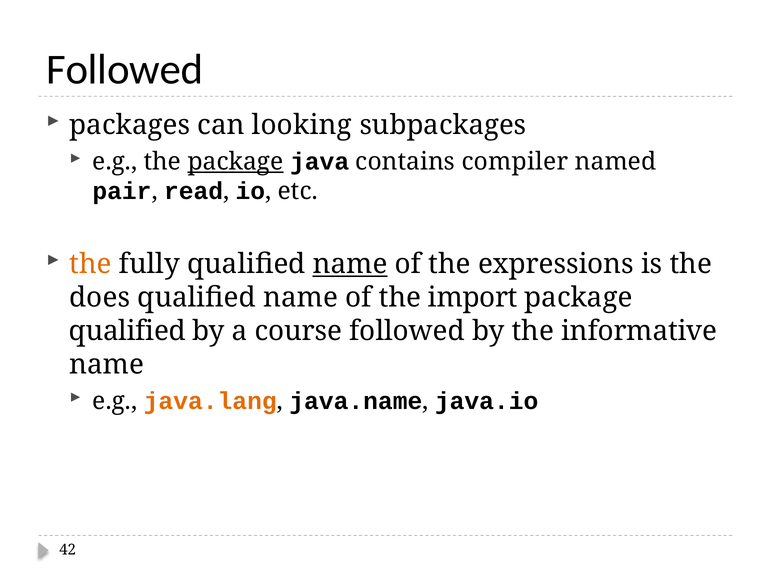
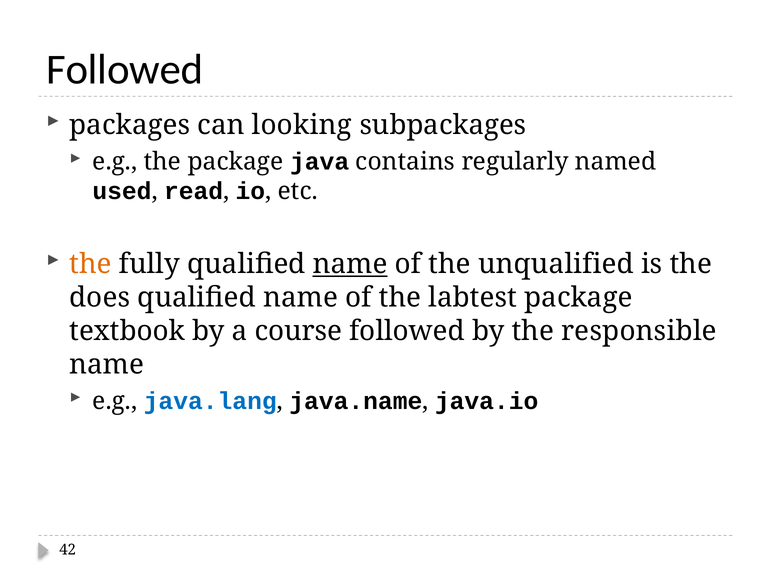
package at (235, 162) underline: present -> none
compiler: compiler -> regularly
pair: pair -> used
expressions: expressions -> unqualified
import: import -> labtest
qualified at (127, 331): qualified -> textbook
informative: informative -> responsible
java.lang colour: orange -> blue
